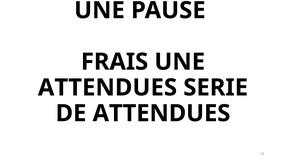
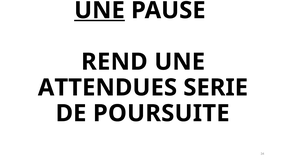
UNE at (99, 10) underline: none -> present
FRAIS: FRAIS -> REND
DE ATTENDUES: ATTENDUES -> POURSUITE
